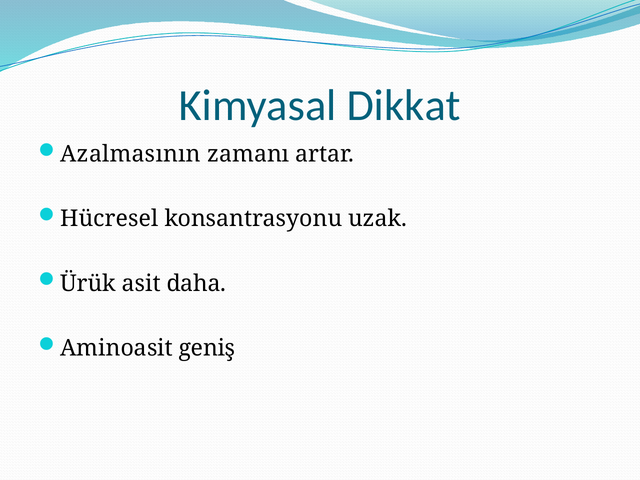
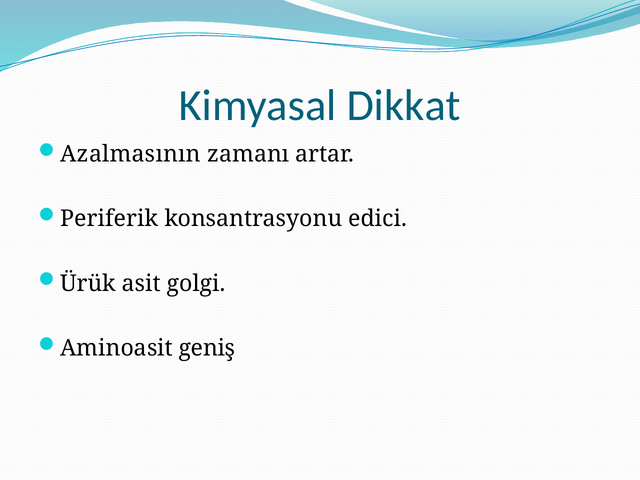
Hücresel: Hücresel -> Periferik
uzak: uzak -> edici
daha: daha -> golgi
